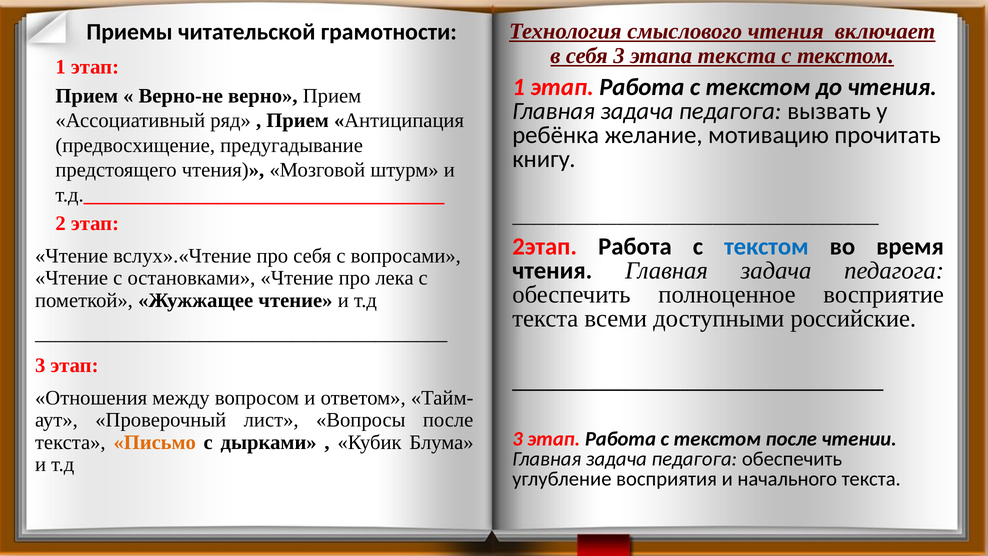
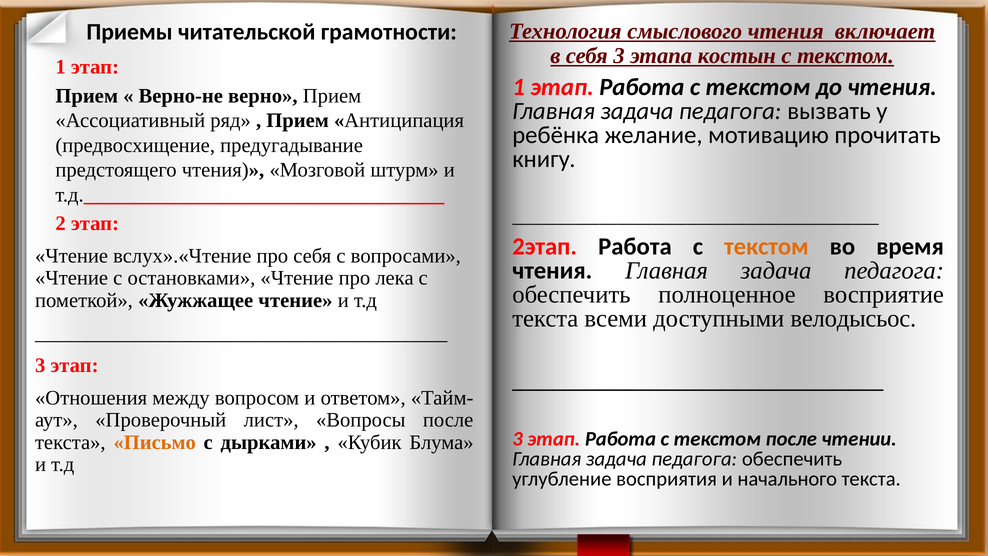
этапа текста: текста -> костын
текстом at (766, 247) colour: blue -> orange
российские: российские -> велодысьос
